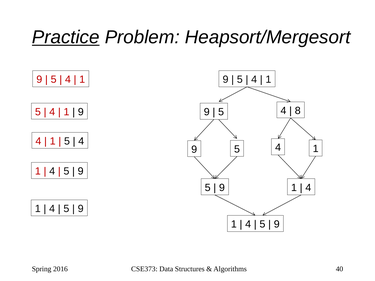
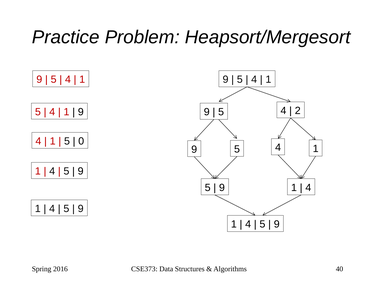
Practice underline: present -> none
8: 8 -> 2
4 at (81, 141): 4 -> 0
